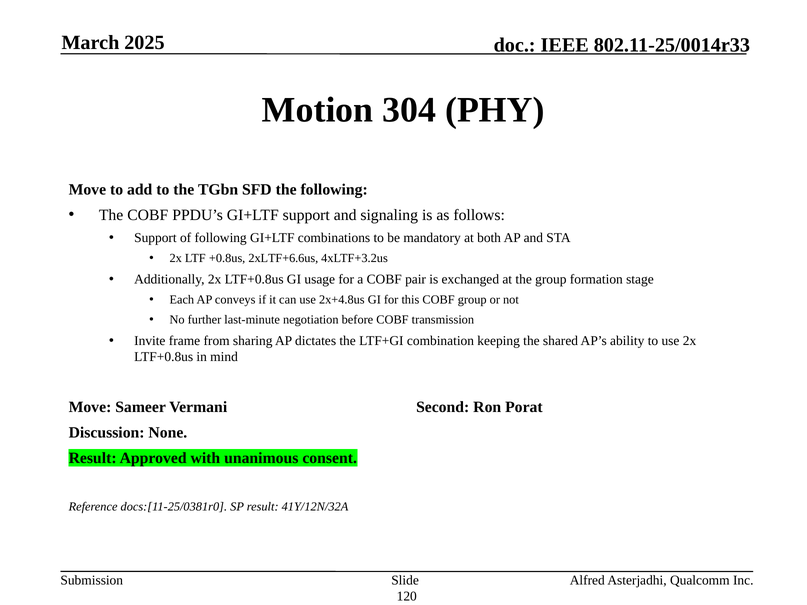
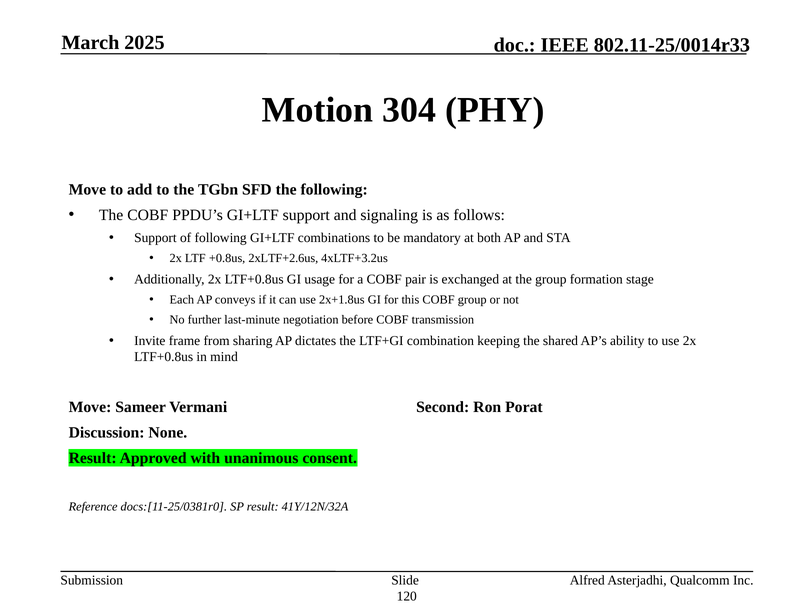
2xLTF+6.6us: 2xLTF+6.6us -> 2xLTF+2.6us
2x+4.8us: 2x+4.8us -> 2x+1.8us
